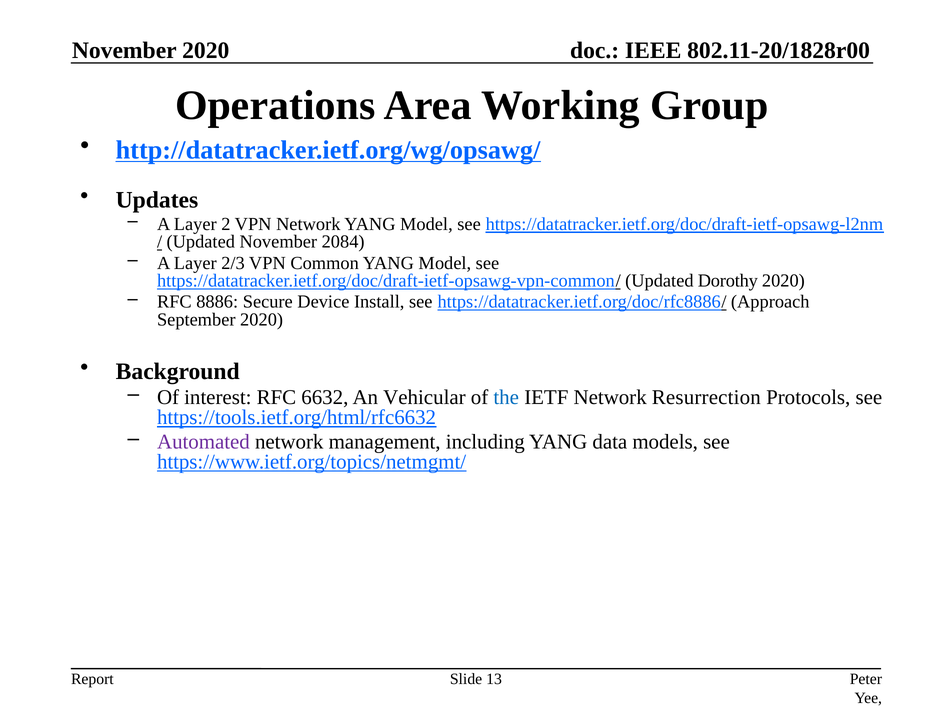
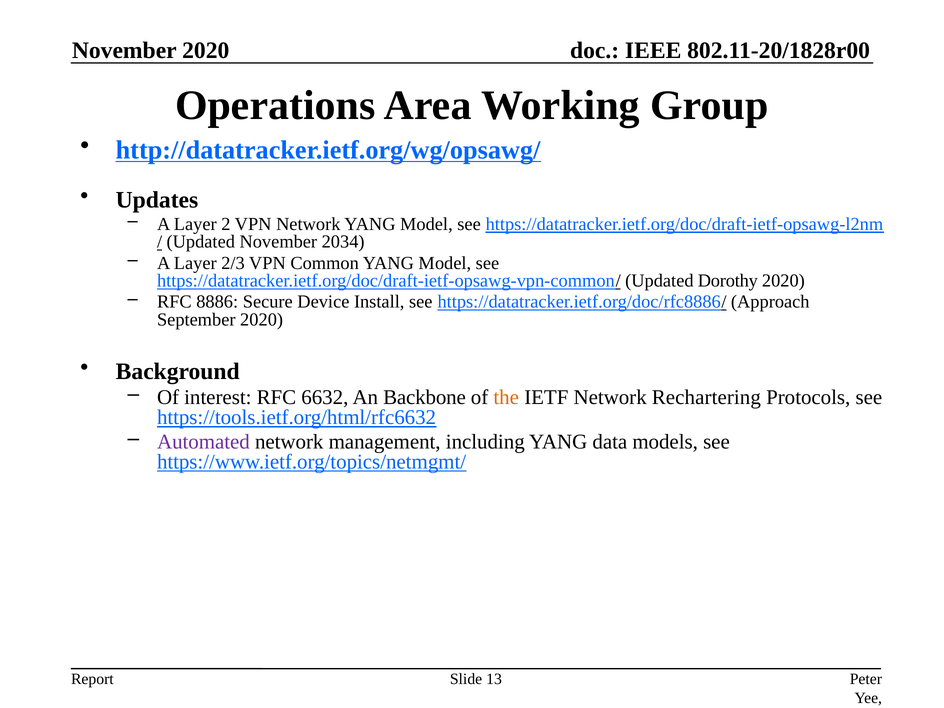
2084: 2084 -> 2034
Vehicular: Vehicular -> Backbone
the colour: blue -> orange
Resurrection: Resurrection -> Rechartering
